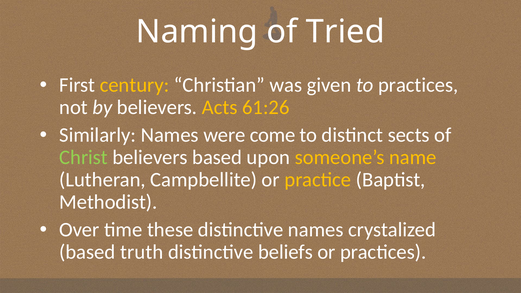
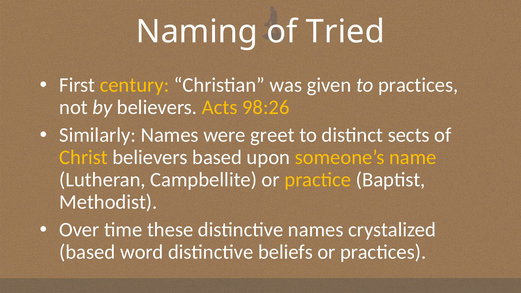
61:26: 61:26 -> 98:26
come: come -> greet
Christ colour: light green -> yellow
truth: truth -> word
